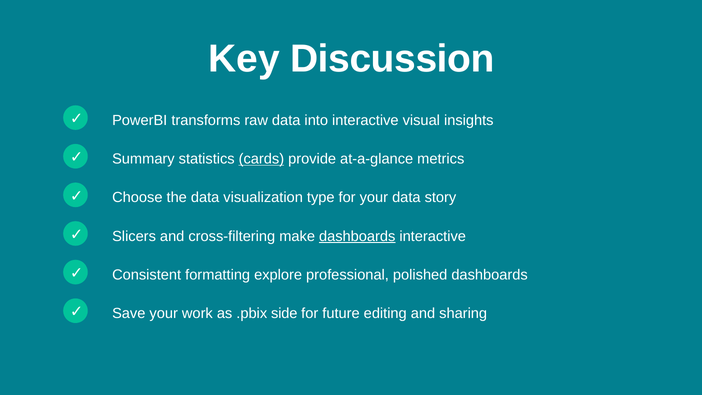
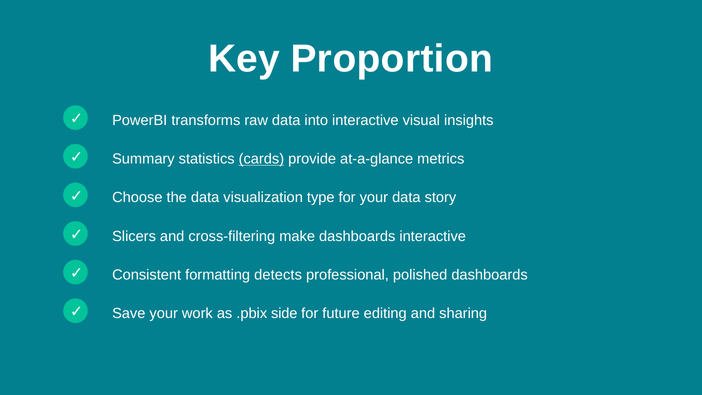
Discussion: Discussion -> Proportion
dashboards at (357, 236) underline: present -> none
explore: explore -> detects
